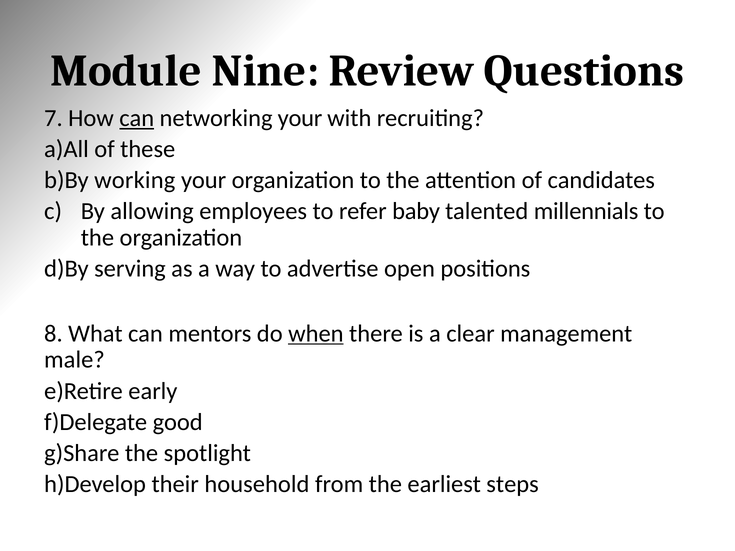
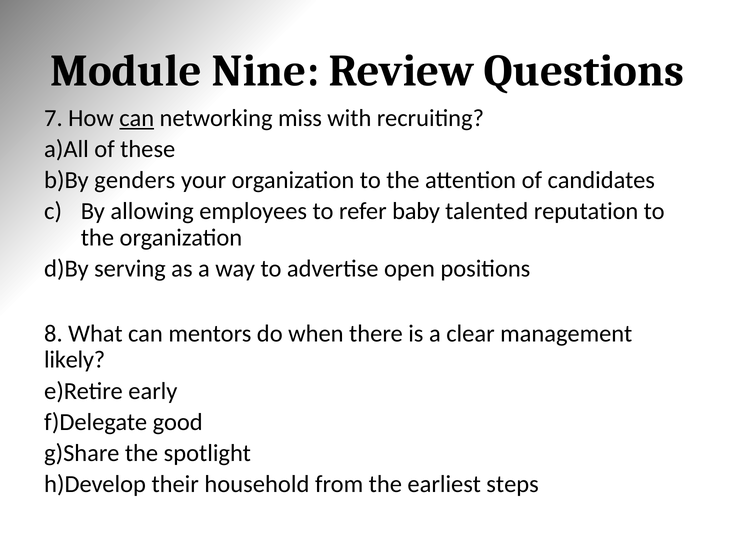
networking your: your -> miss
working: working -> genders
millennials: millennials -> reputation
when underline: present -> none
male: male -> likely
